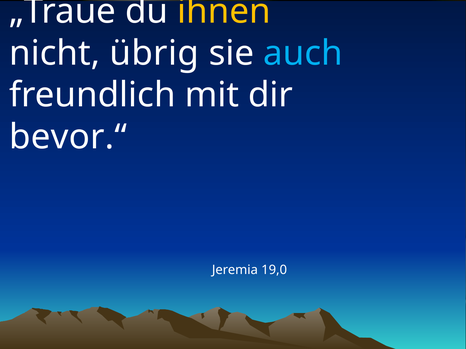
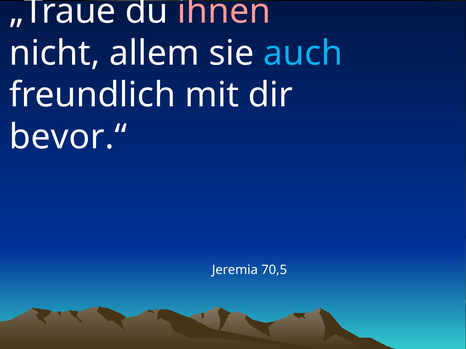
ihnen colour: yellow -> pink
übrig: übrig -> allem
19,0: 19,0 -> 70,5
